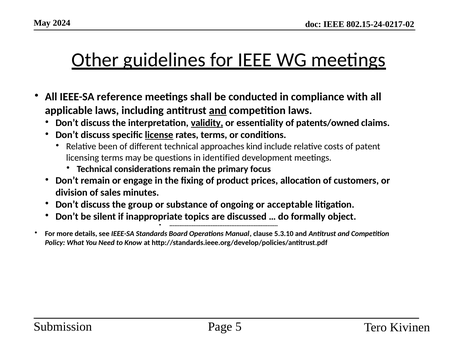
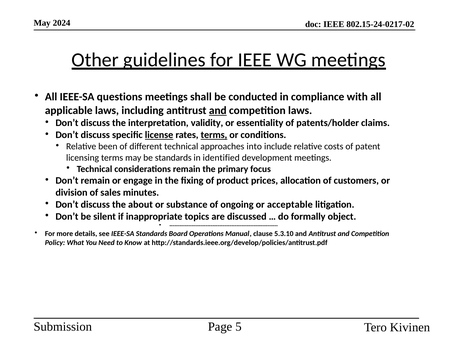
reference: reference -> questions
validity underline: present -> none
patents/owned: patents/owned -> patents/holder
terms at (214, 135) underline: none -> present
kind: kind -> into
be questions: questions -> standards
group: group -> about
